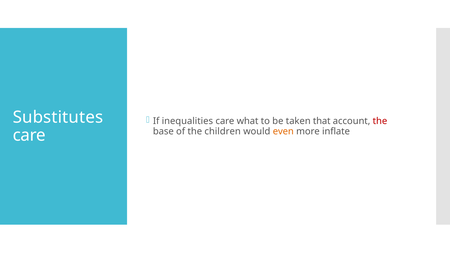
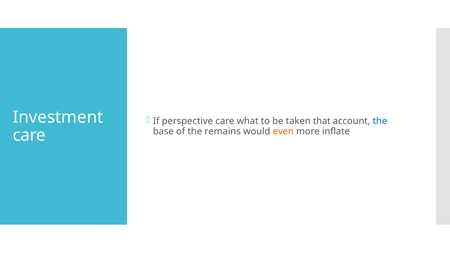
Substitutes: Substitutes -> Investment
inequalities: inequalities -> perspective
the at (380, 121) colour: red -> blue
children: children -> remains
